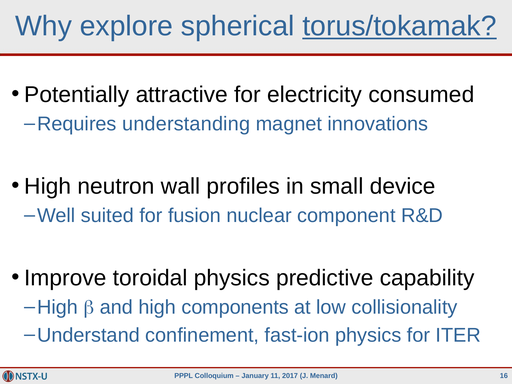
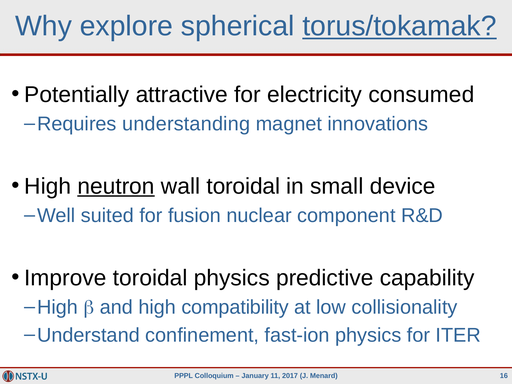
neutron underline: none -> present
wall profiles: profiles -> toroidal
components: components -> compatibility
